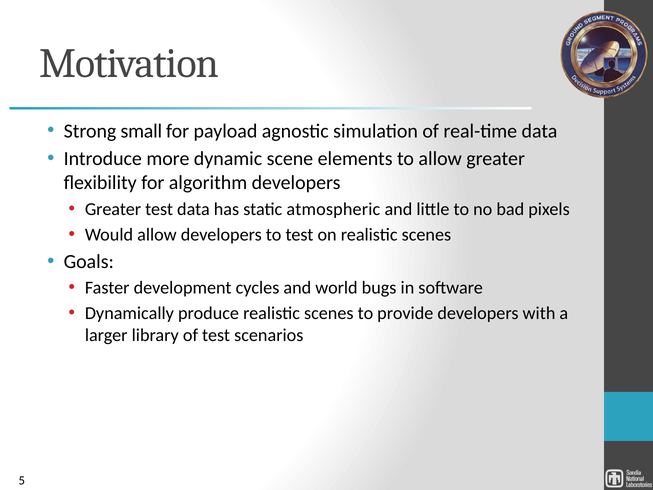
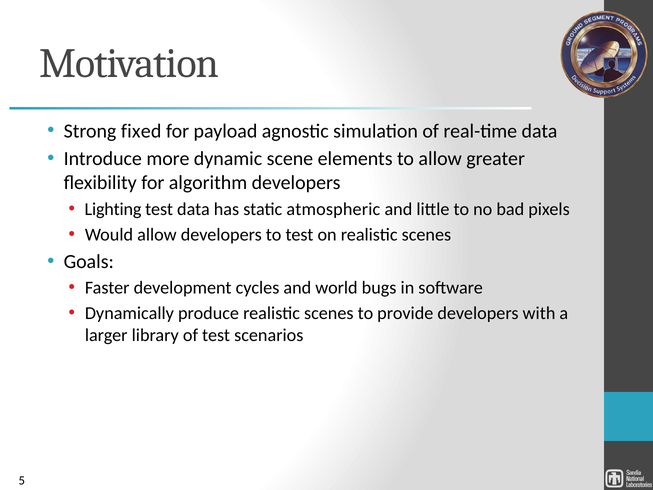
small: small -> fixed
Greater at (113, 209): Greater -> Lighting
